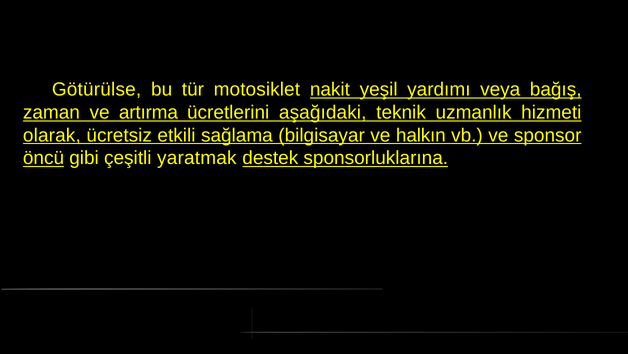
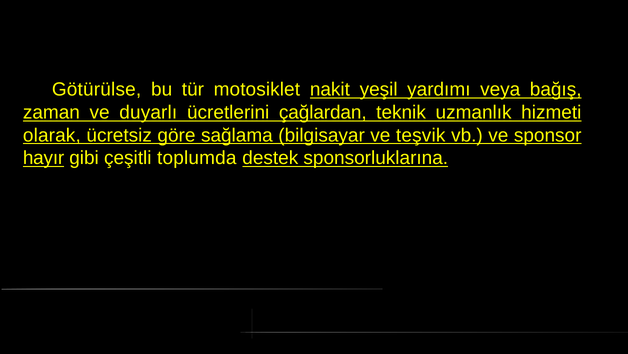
artırma: artırma -> duyarlı
aşağıdaki: aşağıdaki -> çağlardan
etkili: etkili -> göre
halkın: halkın -> teşvik
öncü: öncü -> hayır
yaratmak: yaratmak -> toplumda
